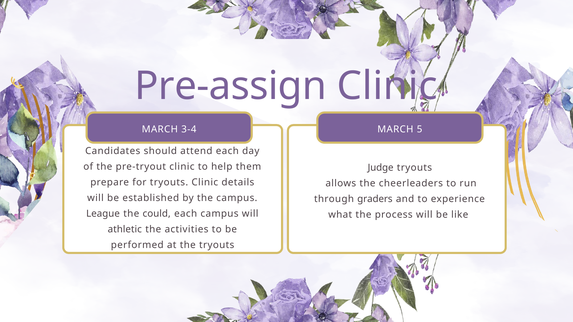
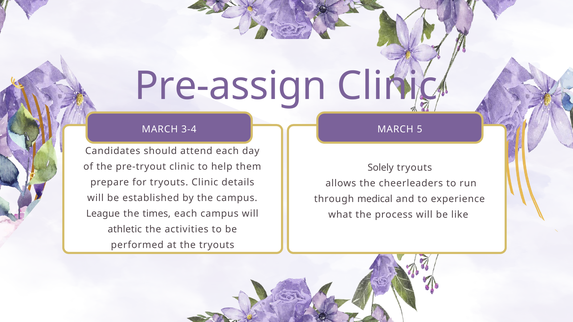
Judge: Judge -> Solely
graders: graders -> medical
could: could -> times
